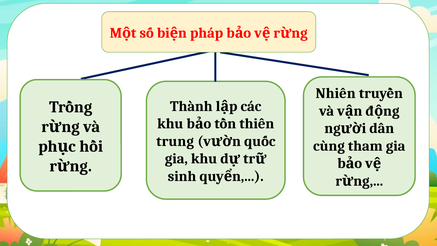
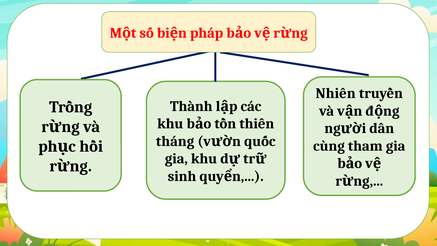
trung: trung -> tháng
